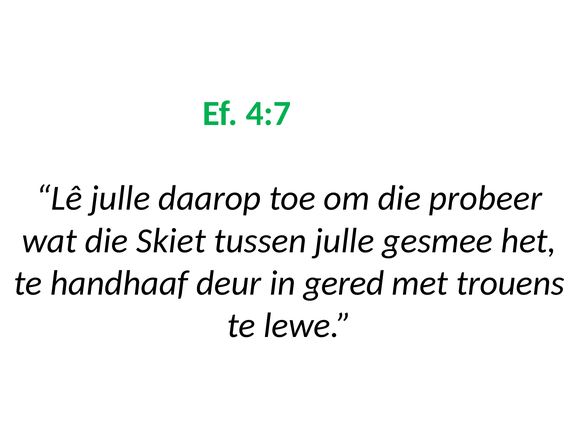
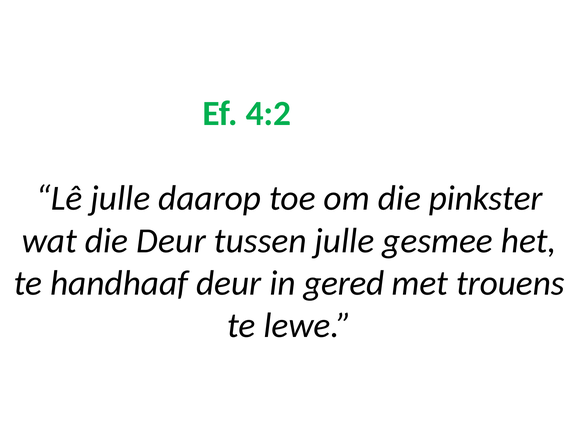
4:7: 4:7 -> 4:2
probeer: probeer -> pinkster
die Skiet: Skiet -> Deur
